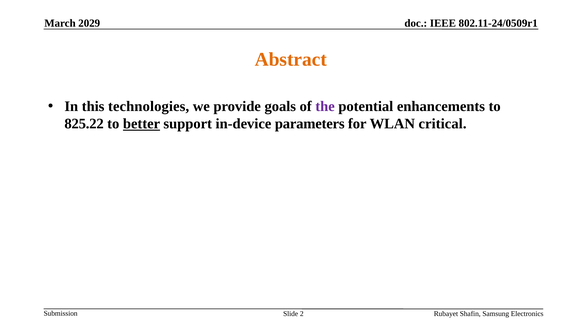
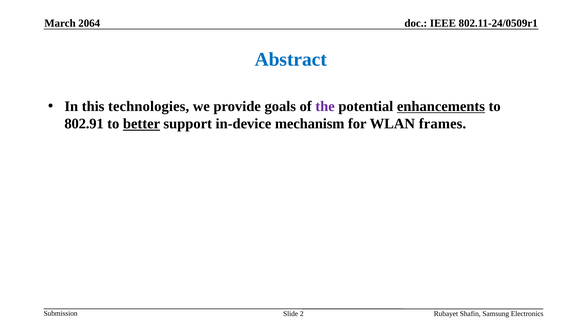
2029: 2029 -> 2064
Abstract colour: orange -> blue
enhancements underline: none -> present
825.22: 825.22 -> 802.91
parameters: parameters -> mechanism
critical: critical -> frames
